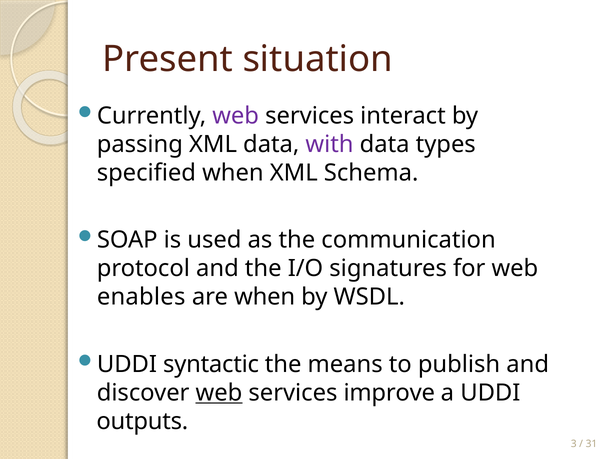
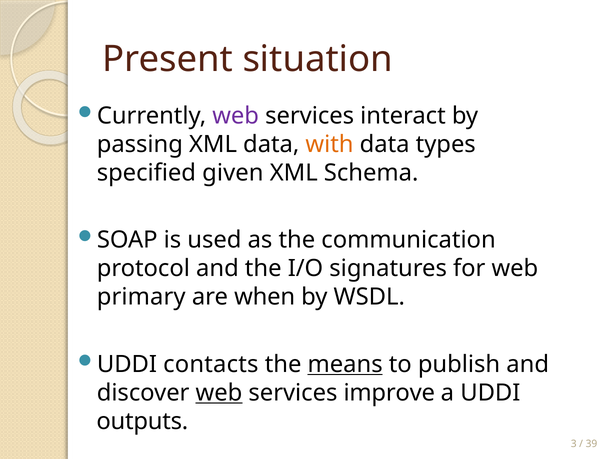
with colour: purple -> orange
specified when: when -> given
enables: enables -> primary
syntactic: syntactic -> contacts
means underline: none -> present
31: 31 -> 39
